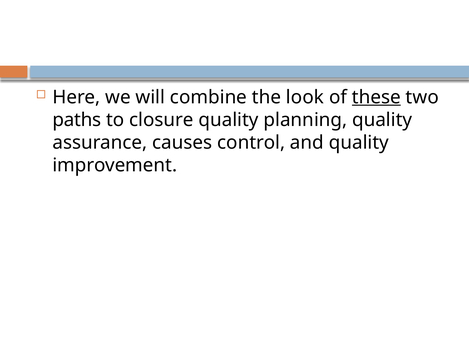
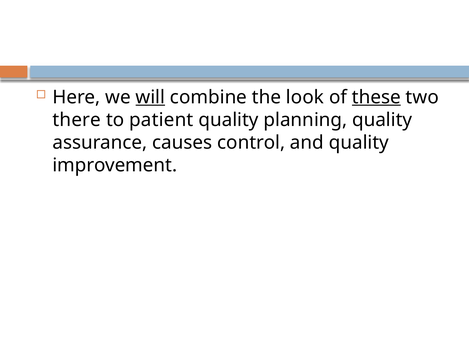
will underline: none -> present
paths: paths -> there
closure: closure -> patient
